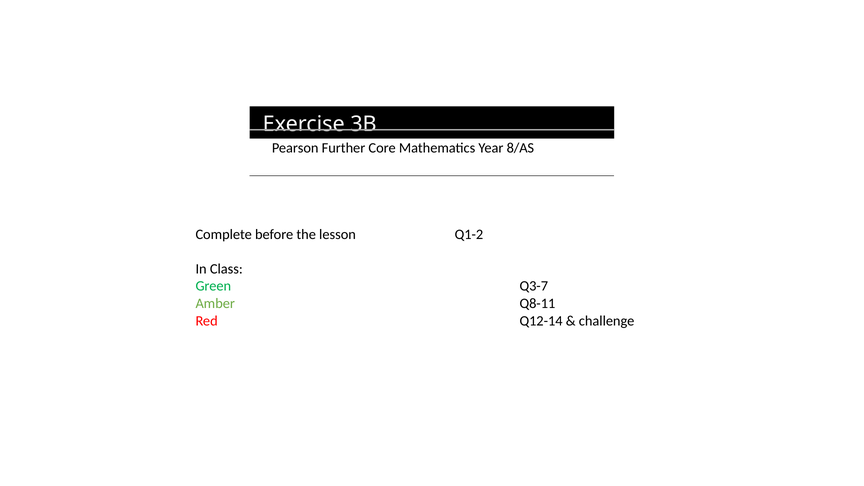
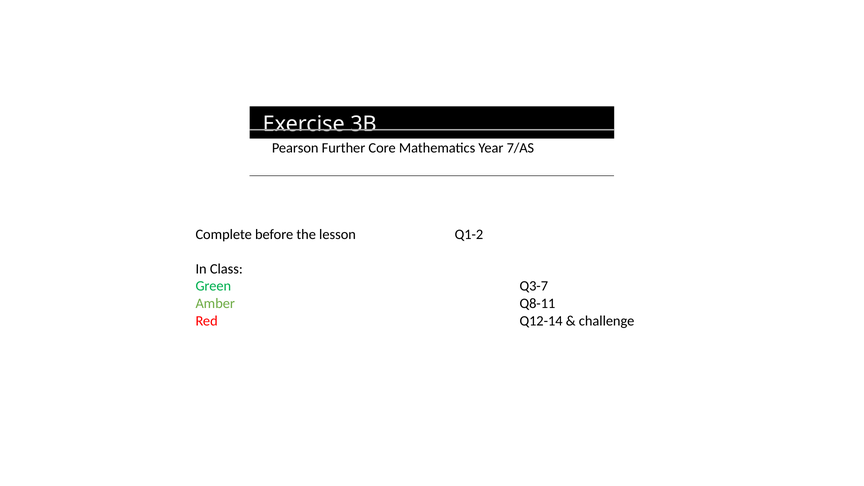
8/AS: 8/AS -> 7/AS
